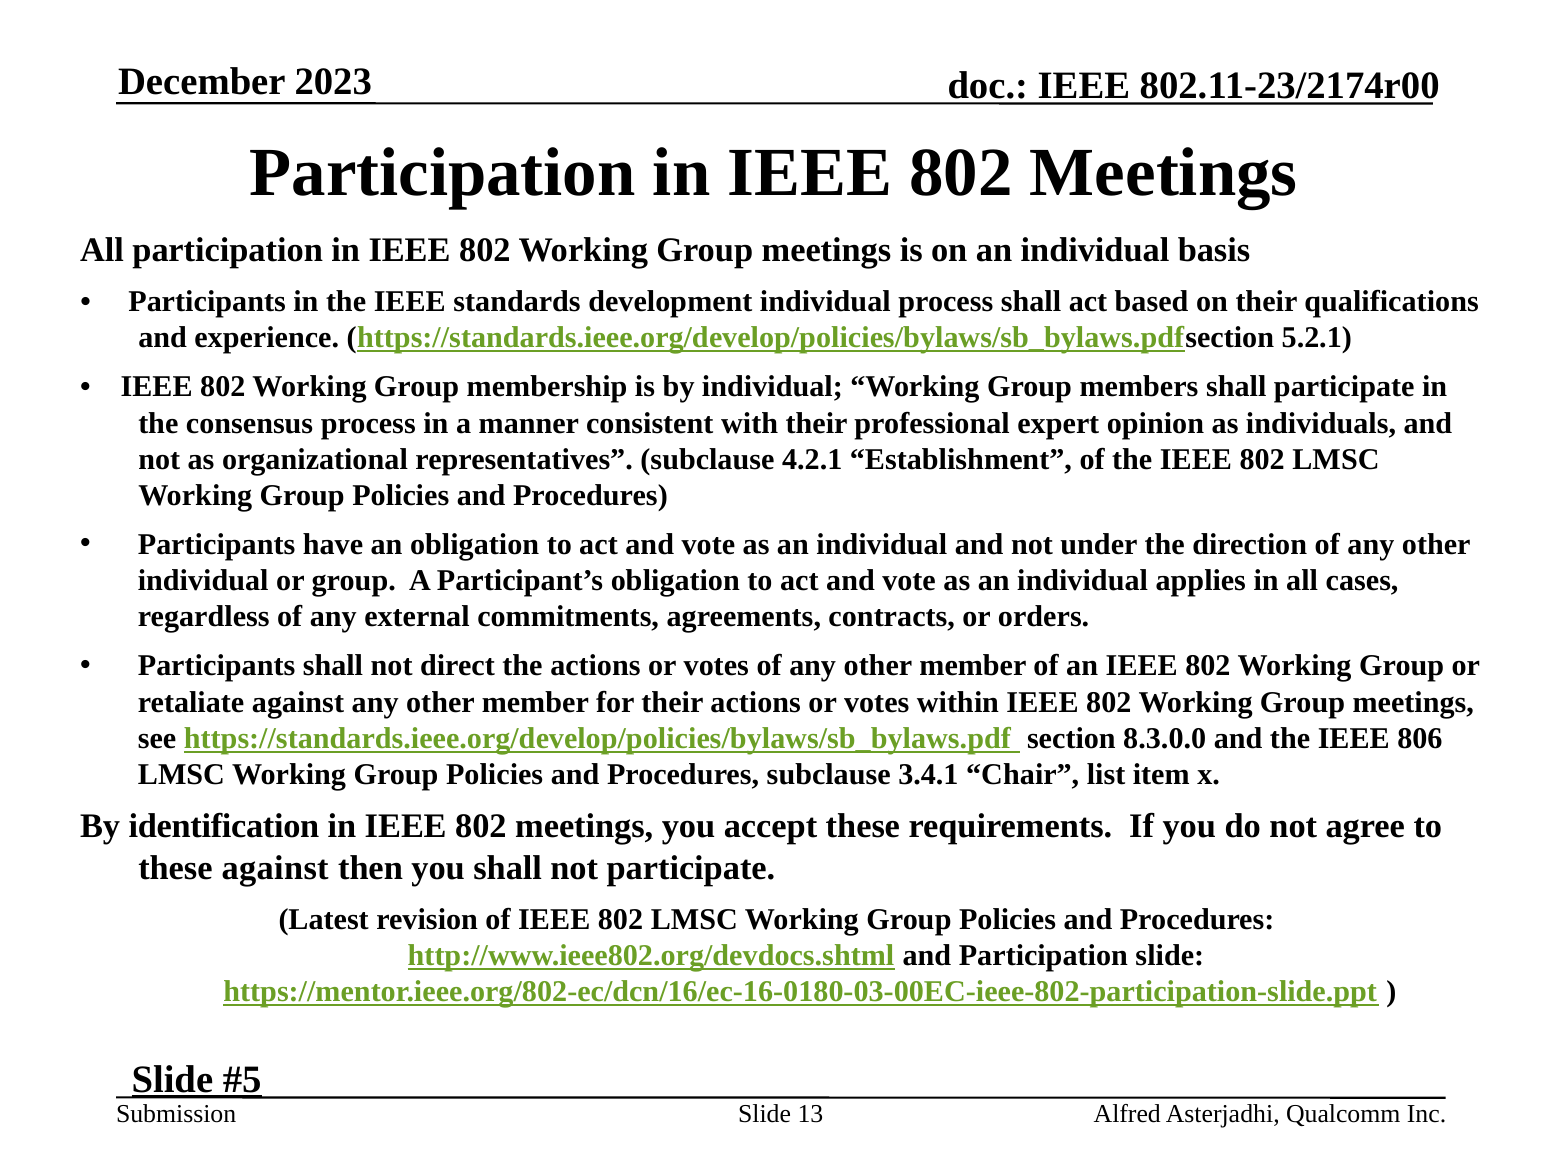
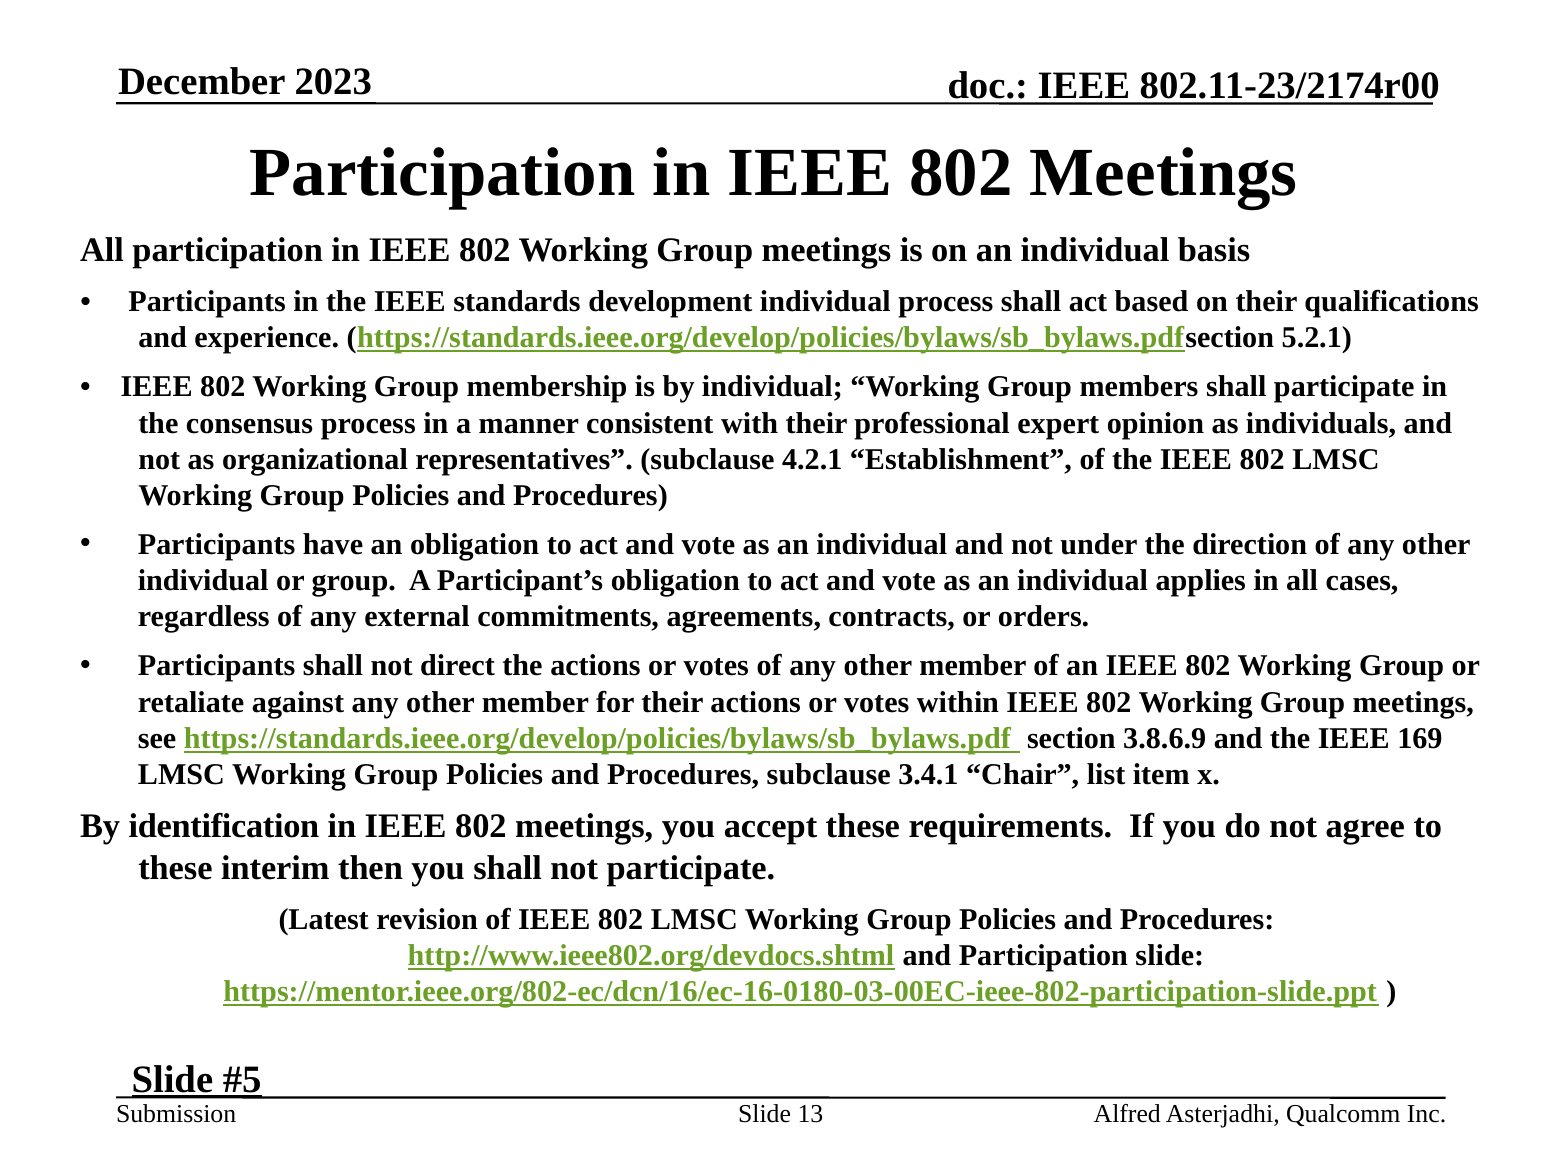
8.3.0.0: 8.3.0.0 -> 3.8.6.9
806: 806 -> 169
these against: against -> interim
